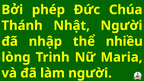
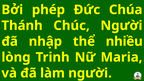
Nhật: Nhật -> Chúc
